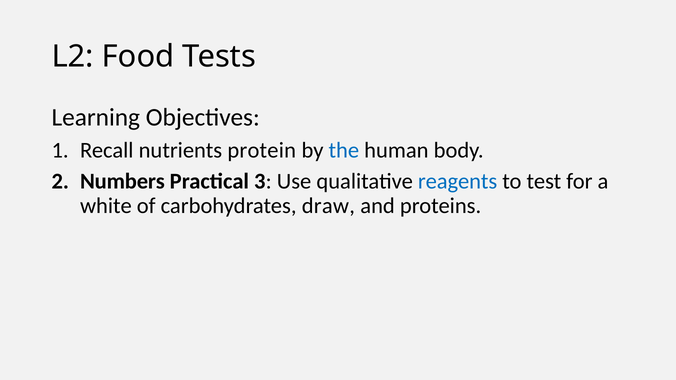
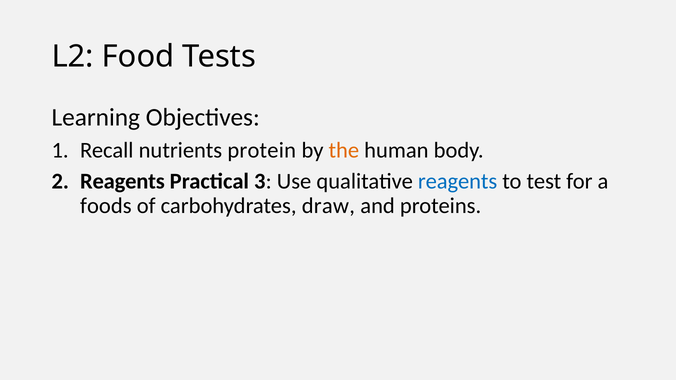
the colour: blue -> orange
Numbers at (122, 182): Numbers -> Reagents
white: white -> foods
